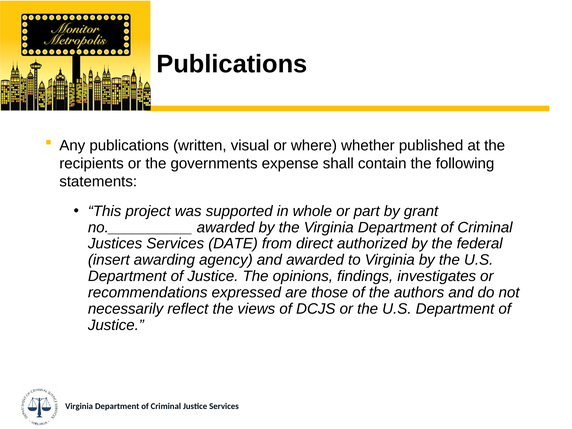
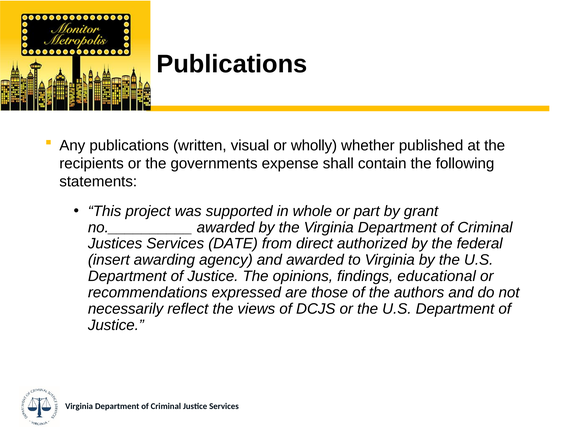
where: where -> wholly
investigates: investigates -> educational
